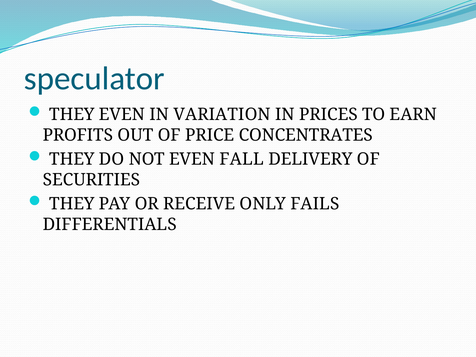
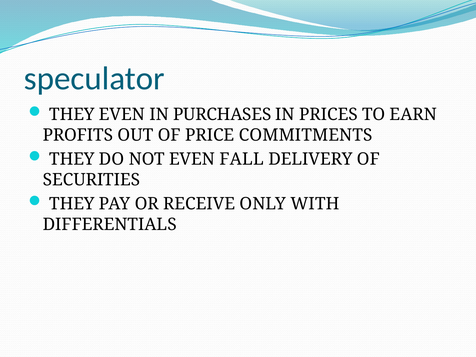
VARIATION: VARIATION -> PURCHASES
CONCENTRATES: CONCENTRATES -> COMMITMENTS
FAILS: FAILS -> WITH
